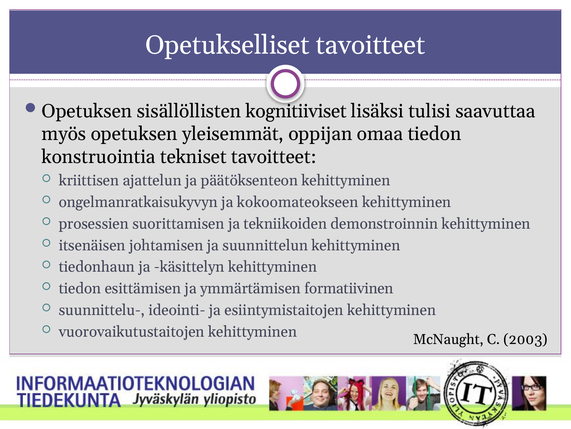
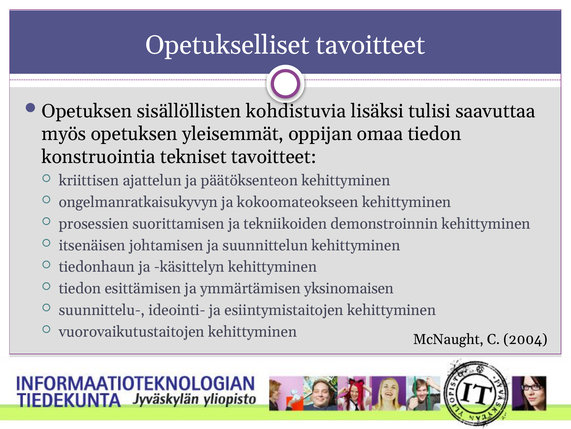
kognitiiviset: kognitiiviset -> kohdistuvia
formatiivinen: formatiivinen -> yksinomaisen
2003: 2003 -> 2004
